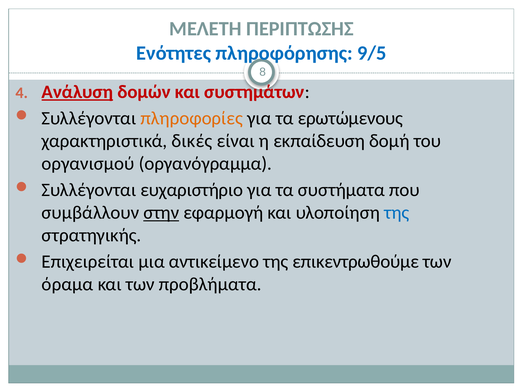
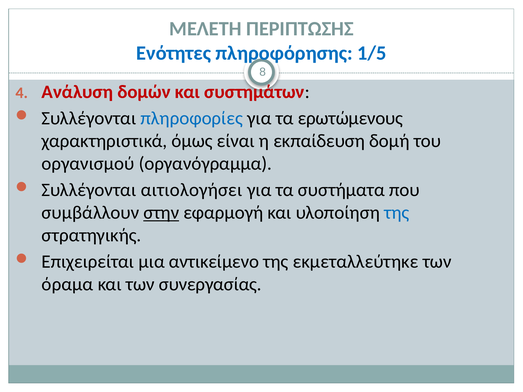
9/5: 9/5 -> 1/5
Ανάλυση underline: present -> none
πληροφορίες colour: orange -> blue
δικές: δικές -> όμως
ευχαριστήριο: ευχαριστήριο -> αιτιολογήσει
επικεντρωθούμε: επικεντρωθούμε -> εκμεταλλεύτηκε
προβλήματα: προβλήματα -> συνεργασίας
